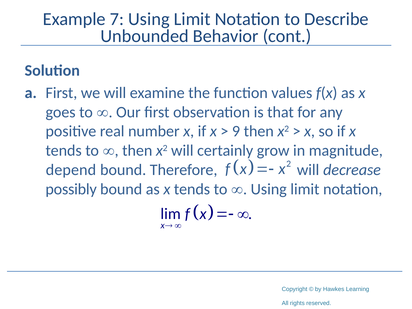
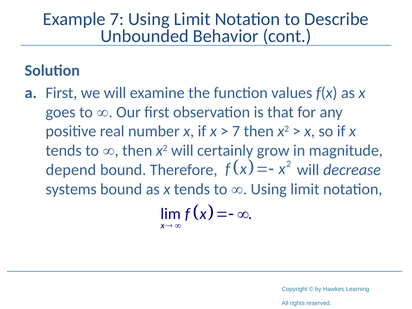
9 at (236, 131): 9 -> 7
possibly: possibly -> systems
